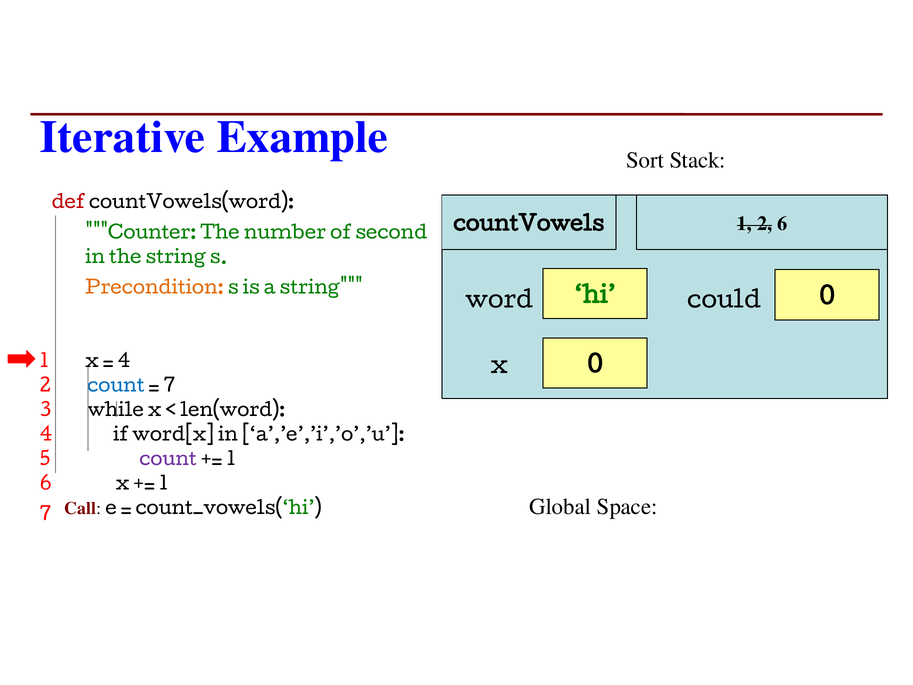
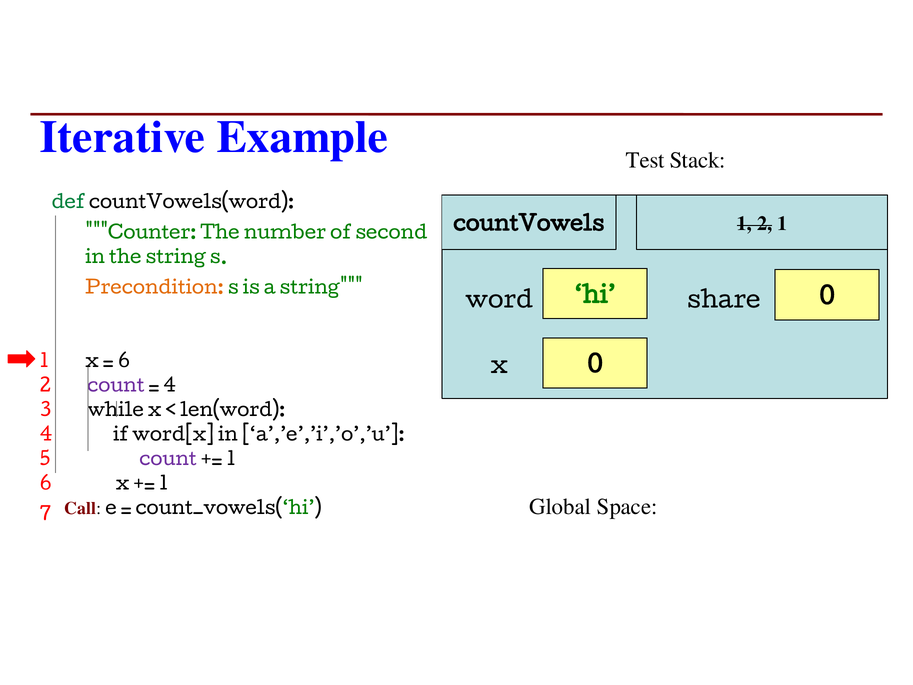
Sort: Sort -> Test
def colour: red -> green
2 6: 6 -> 1
could: could -> share
4 at (124, 361): 4 -> 6
count at (116, 386) colour: blue -> purple
7 at (169, 386): 7 -> 4
